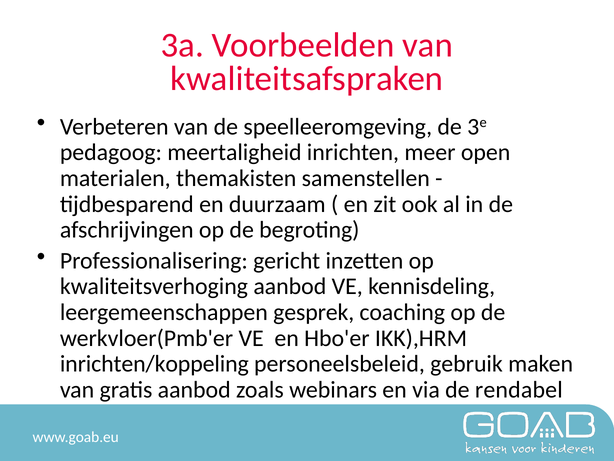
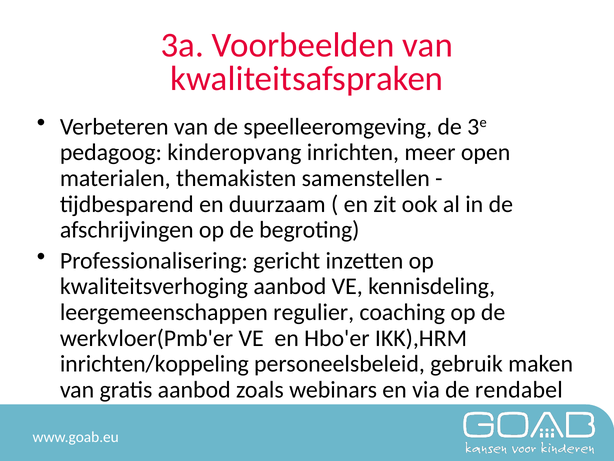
meertaligheid: meertaligheid -> kinderopvang
gesprek: gesprek -> regulier
